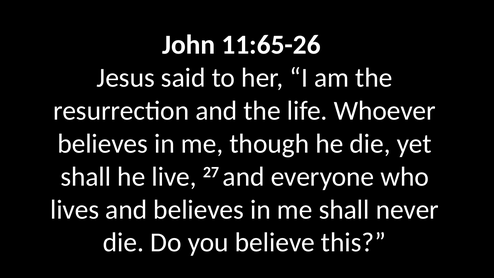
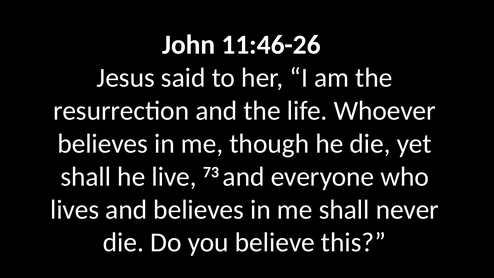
11:65-26: 11:65-26 -> 11:46-26
27: 27 -> 73
